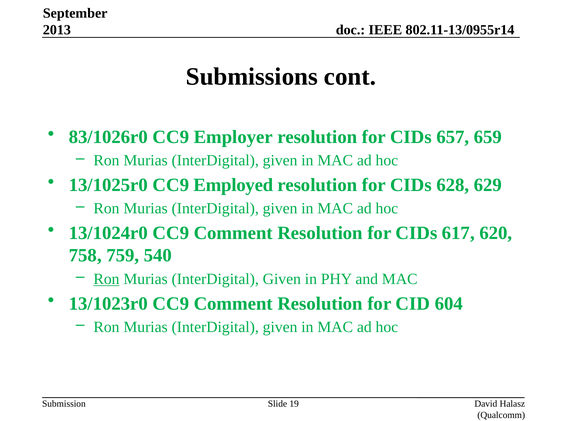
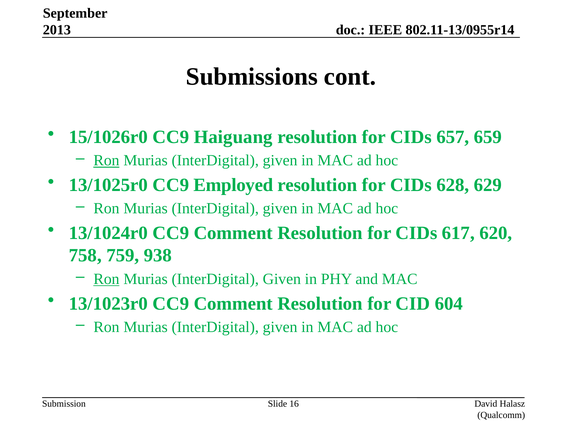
83/1026r0: 83/1026r0 -> 15/1026r0
Employer: Employer -> Haiguang
Ron at (106, 161) underline: none -> present
540: 540 -> 938
19: 19 -> 16
